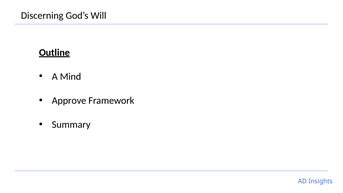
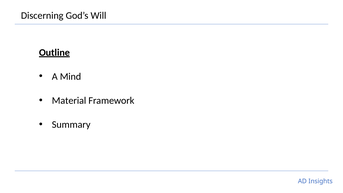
Approve: Approve -> Material
